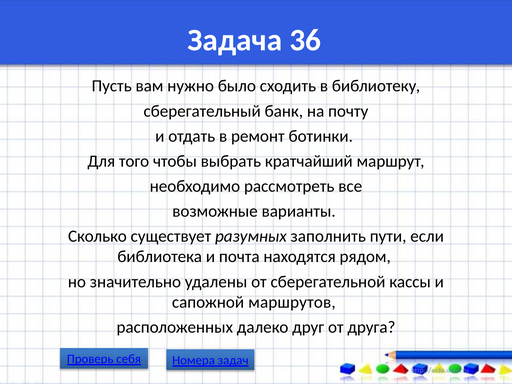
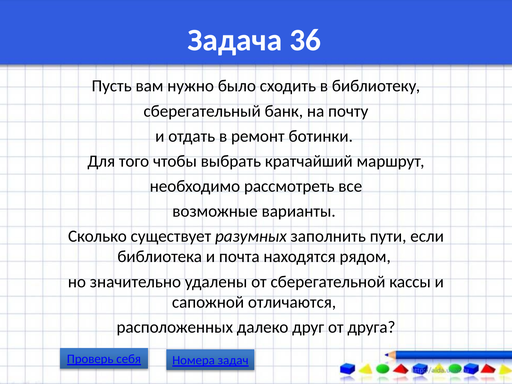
маршрутов: маршрутов -> отличаются
